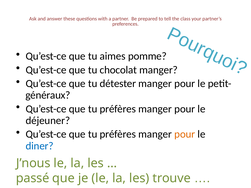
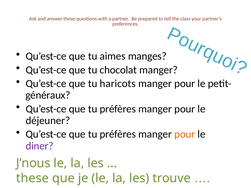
pomme: pomme -> manges
détester: détester -> haricots
diner colour: blue -> purple
passé at (33, 178): passé -> these
